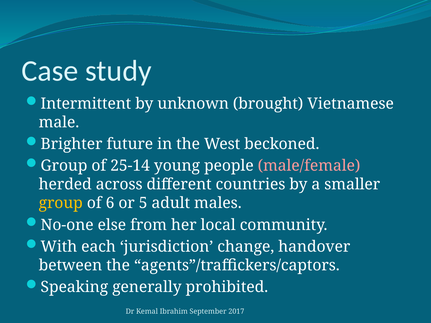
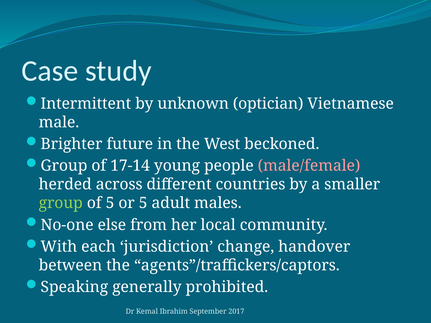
brought: brought -> optician
25-14: 25-14 -> 17-14
group at (61, 203) colour: yellow -> light green
of 6: 6 -> 5
